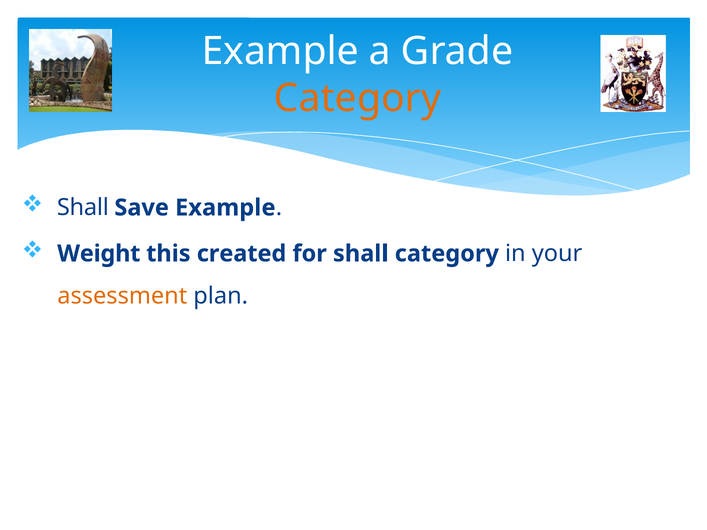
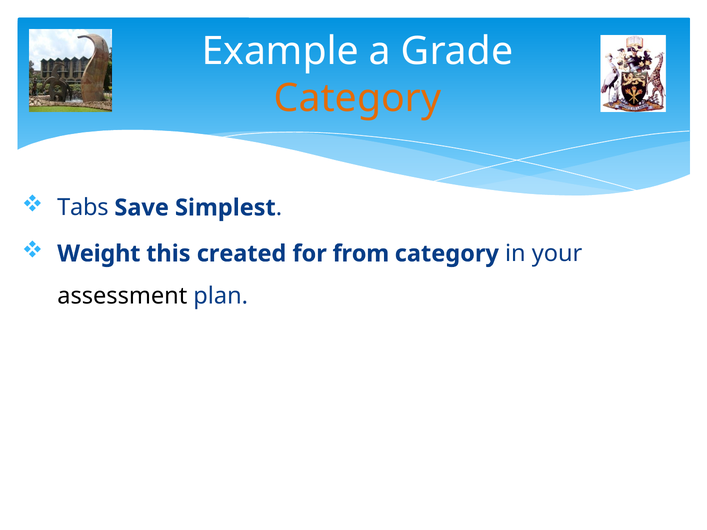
Shall at (83, 208): Shall -> Tabs
Save Example: Example -> Simplest
for shall: shall -> from
assessment colour: orange -> black
